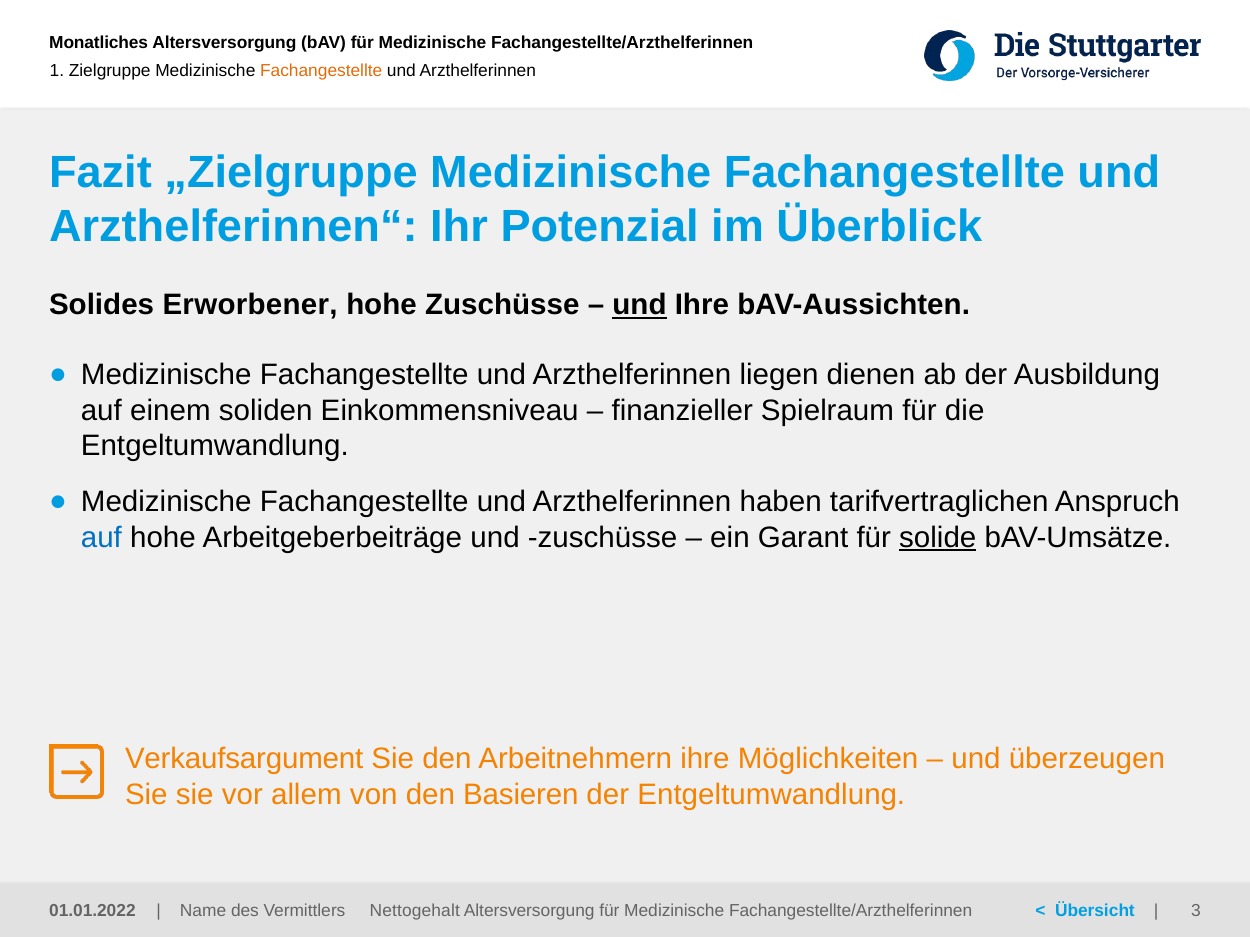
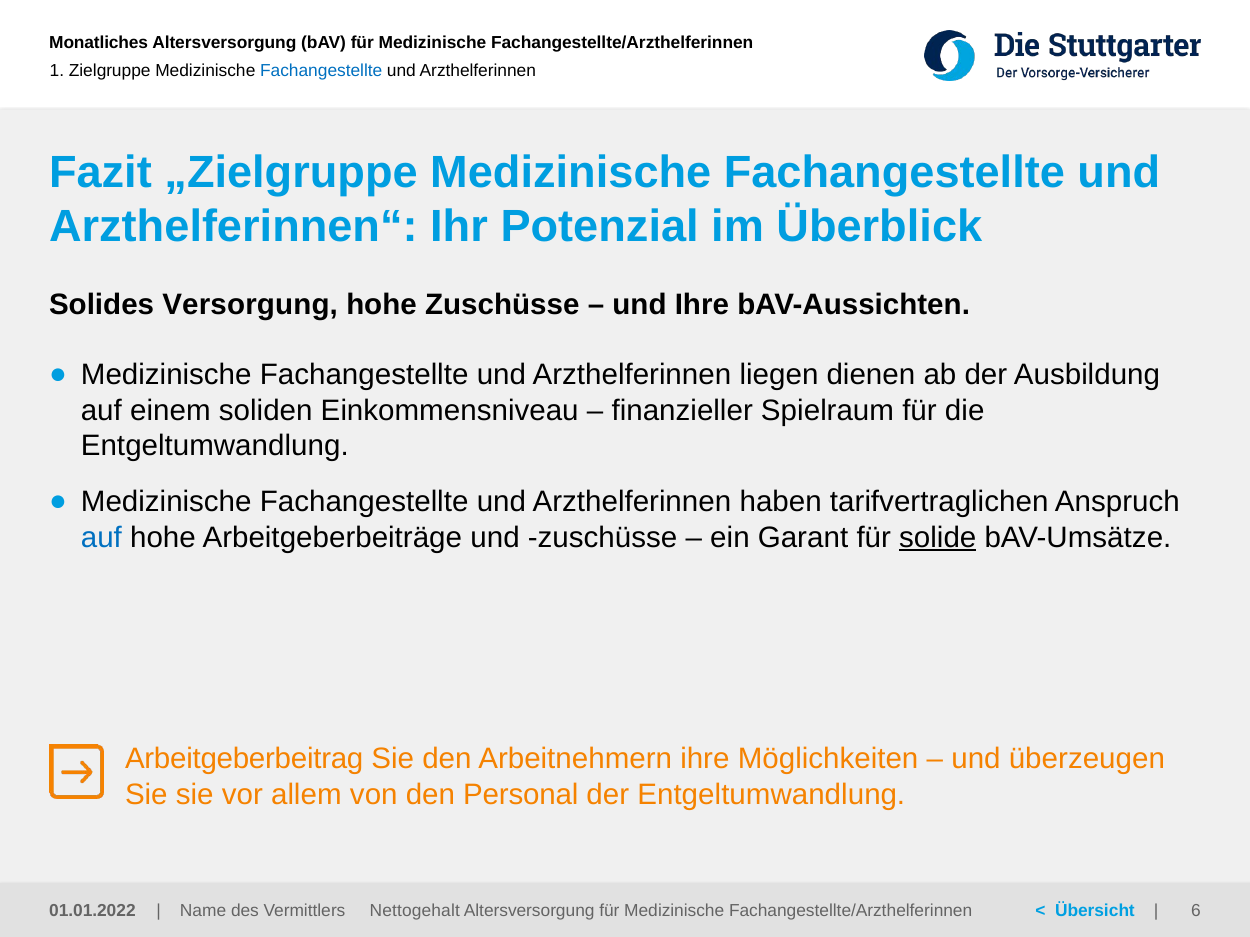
Fachangestellte at (321, 71) colour: orange -> blue
Erworbener: Erworbener -> Versorgung
und at (639, 305) underline: present -> none
Verkaufsargument: Verkaufsargument -> Arbeitgeberbeitrag
Basieren: Basieren -> Personal
3: 3 -> 6
